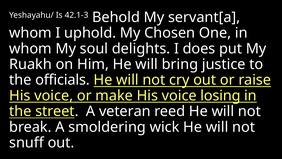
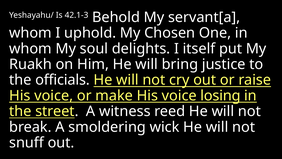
does: does -> itself
veteran: veteran -> witness
